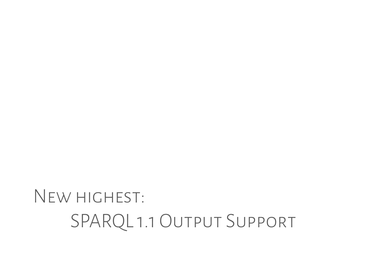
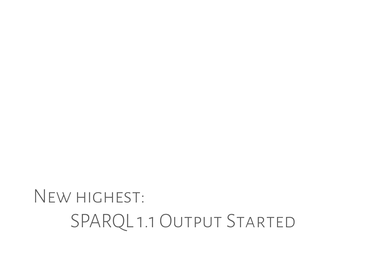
Support: Support -> Started
